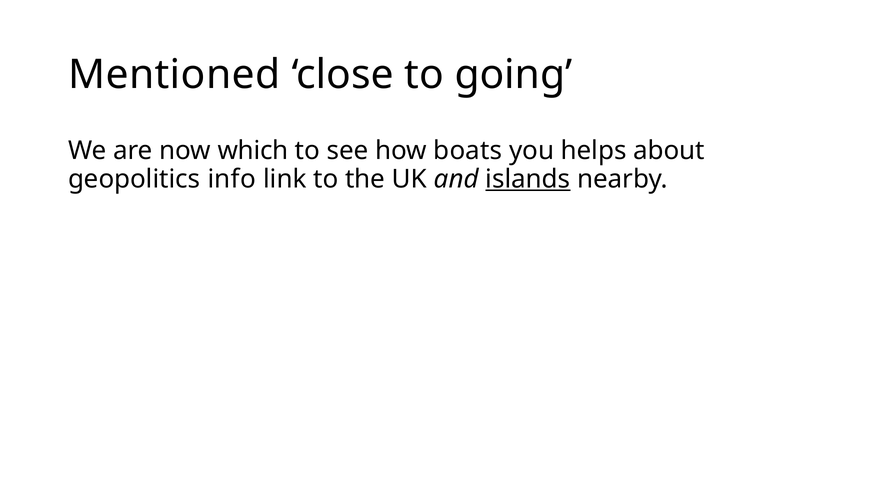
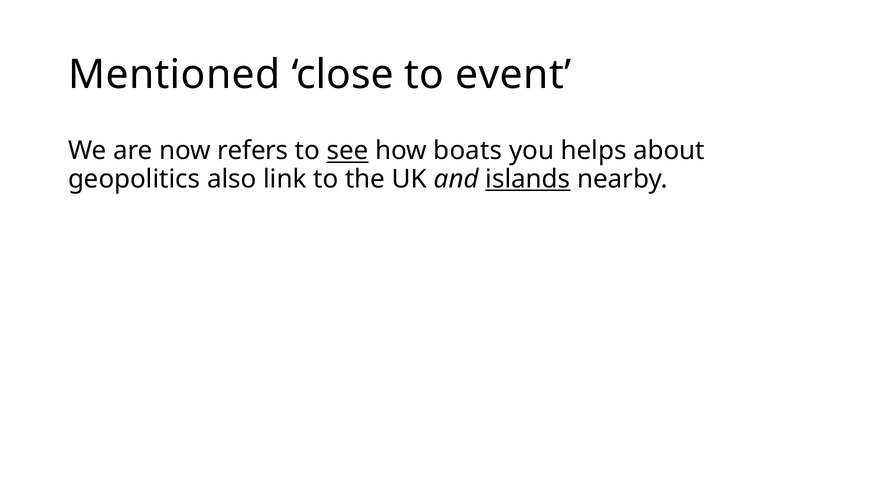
going: going -> event
which: which -> refers
see underline: none -> present
info: info -> also
